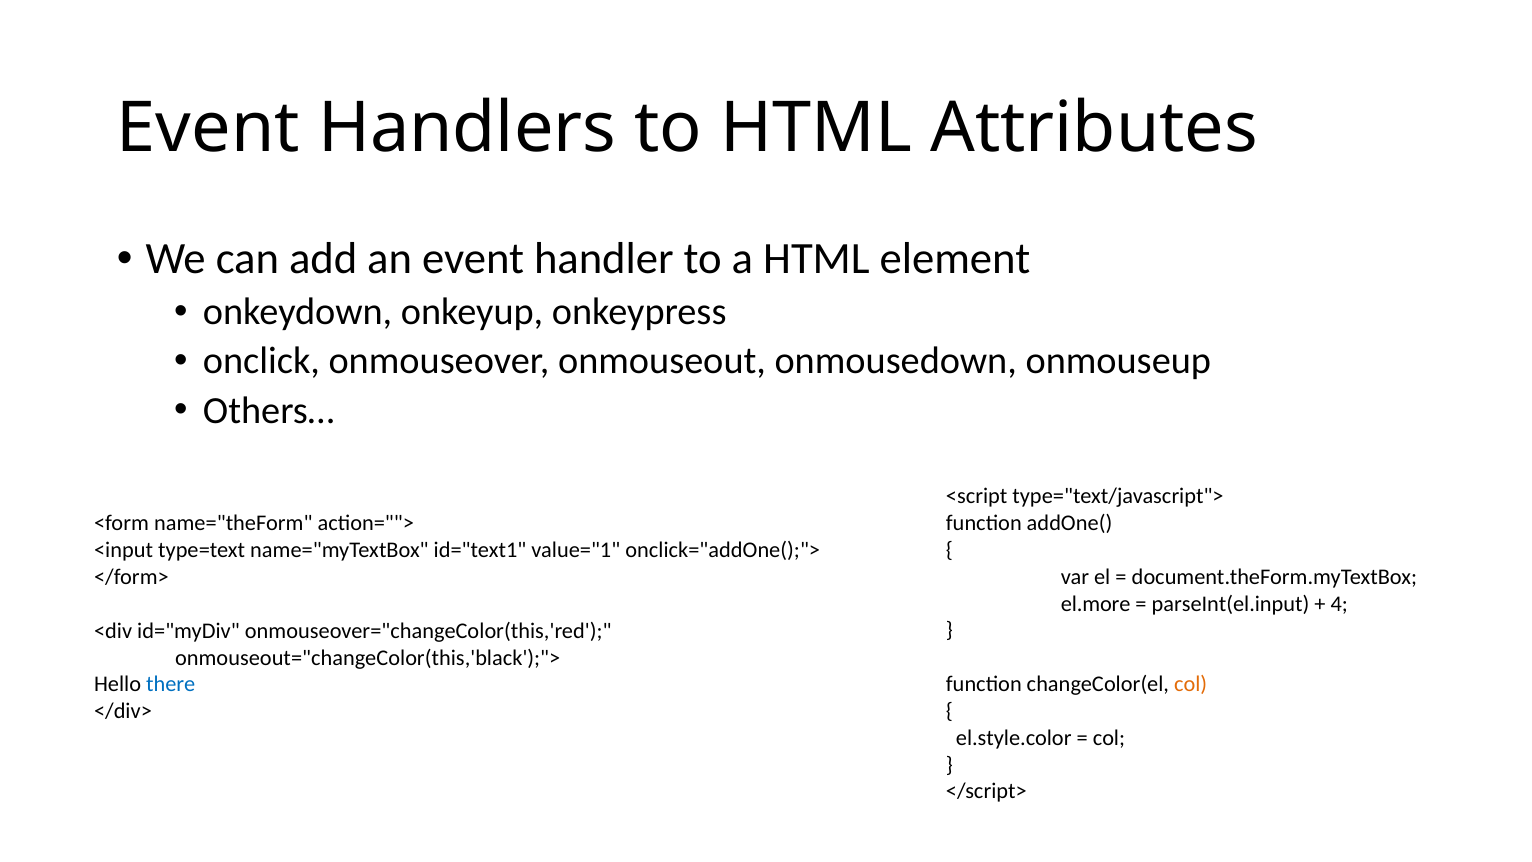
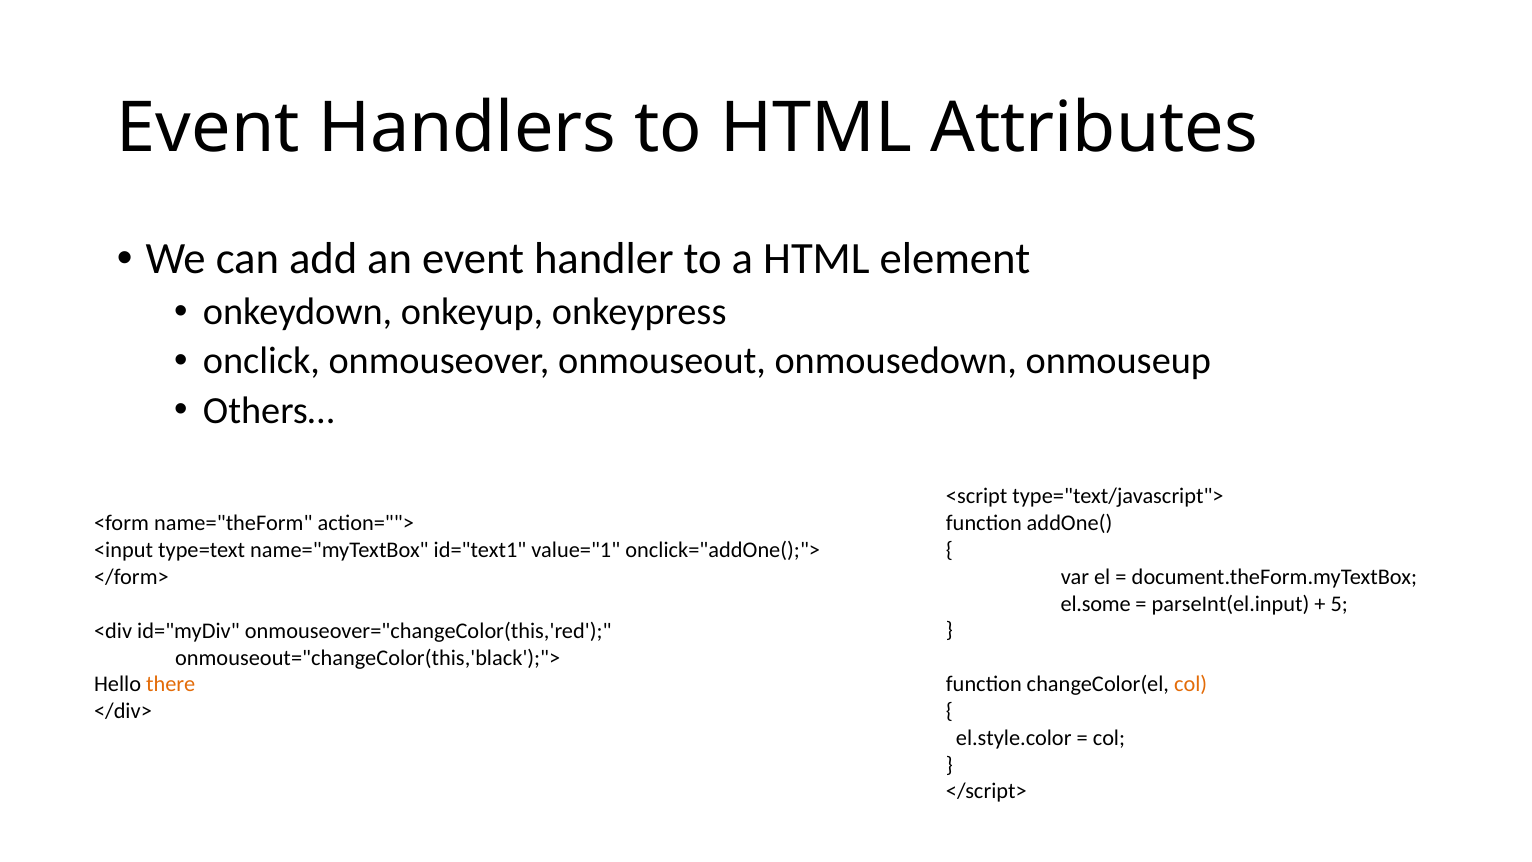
el.more: el.more -> el.some
4: 4 -> 5
there colour: blue -> orange
